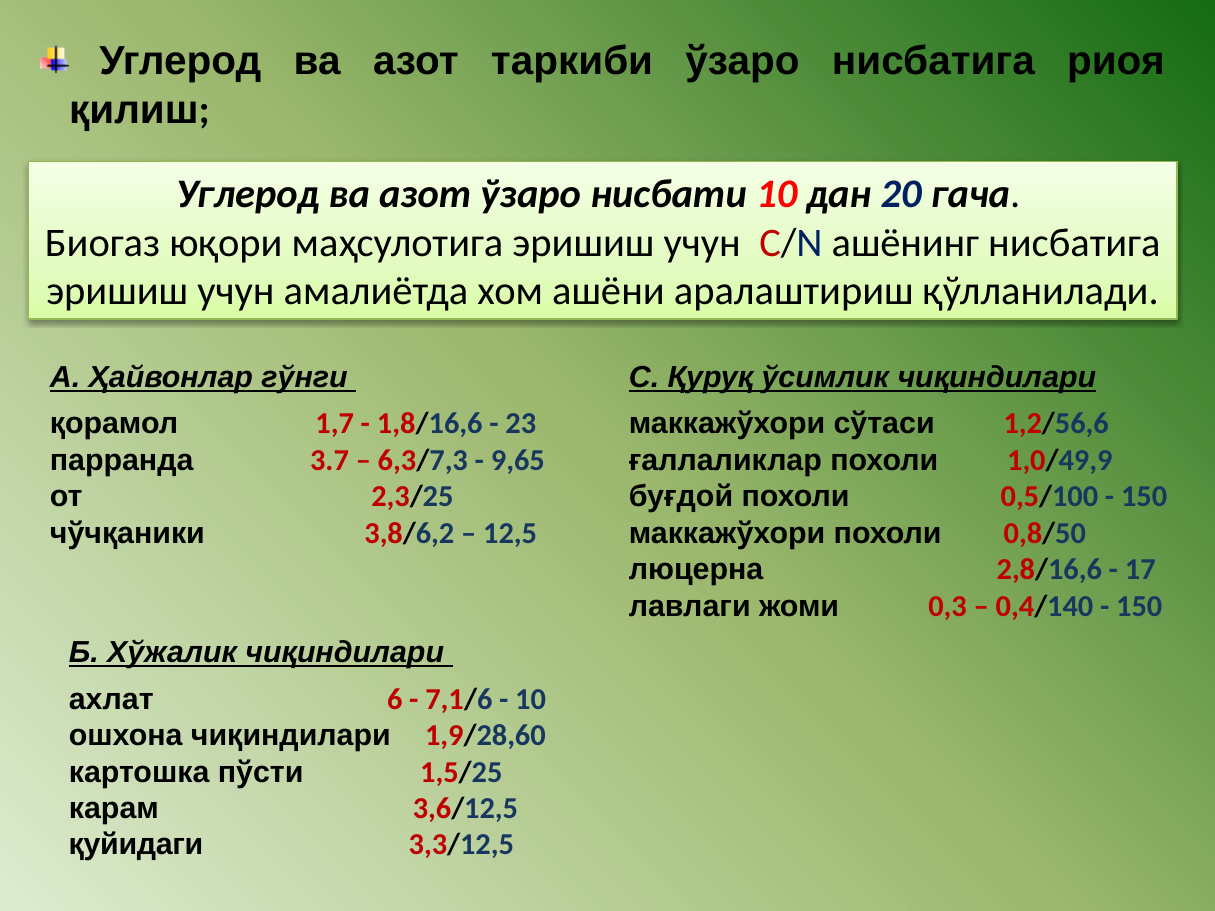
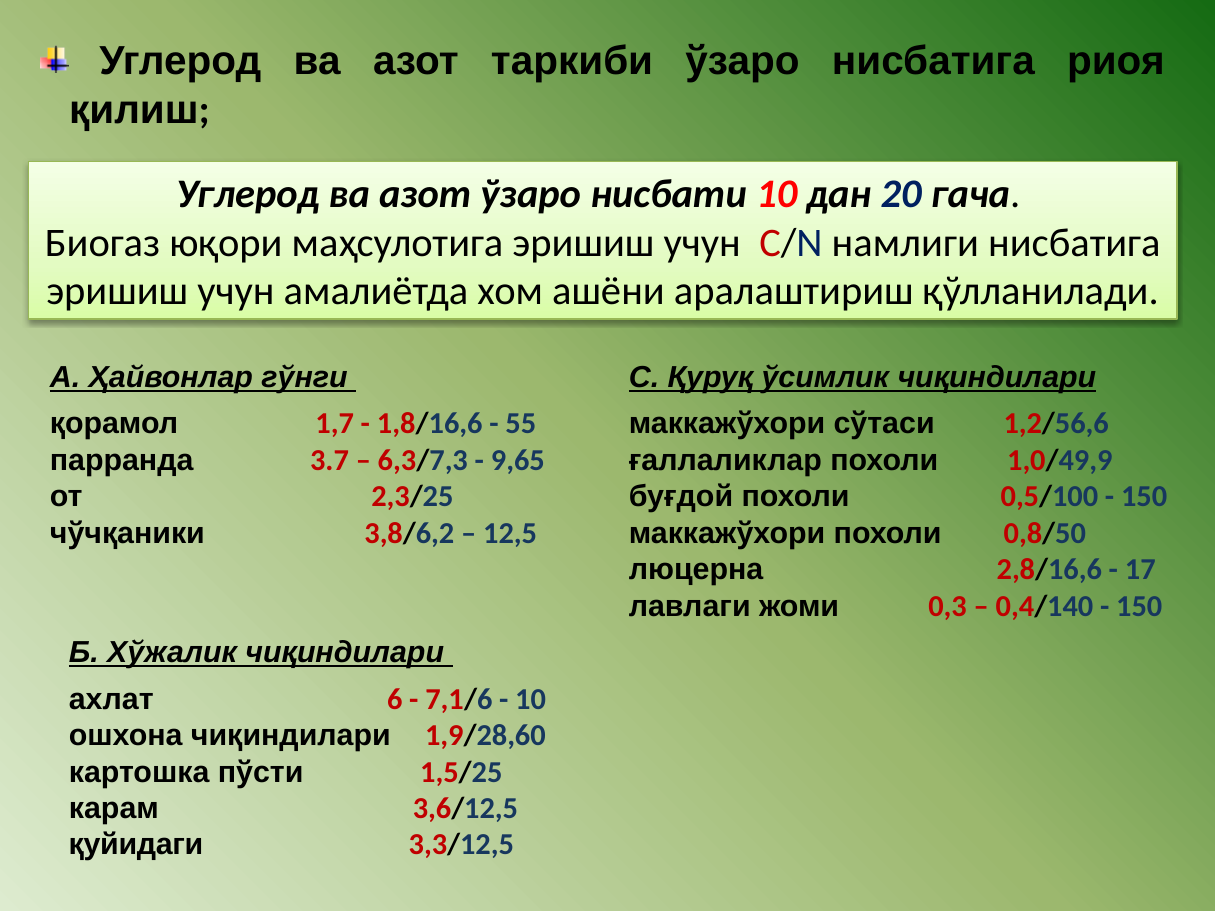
ашёнинг: ашёнинг -> намлиги
23: 23 -> 55
